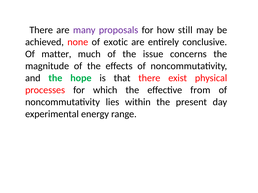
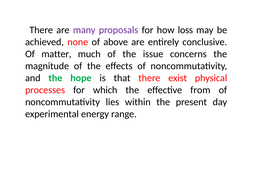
still: still -> loss
exotic: exotic -> above
